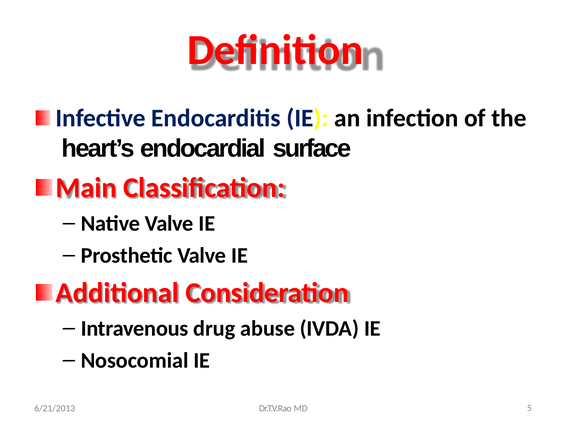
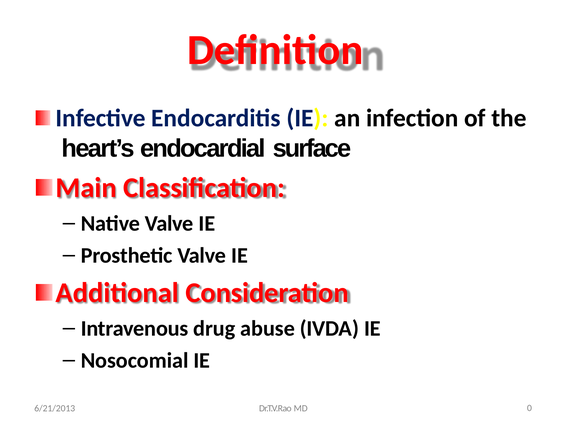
5: 5 -> 0
